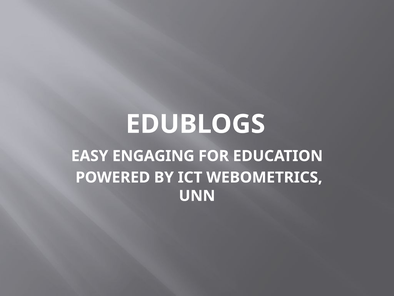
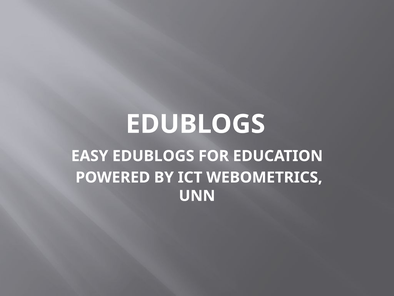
EASY ENGAGING: ENGAGING -> EDUBLOGS
